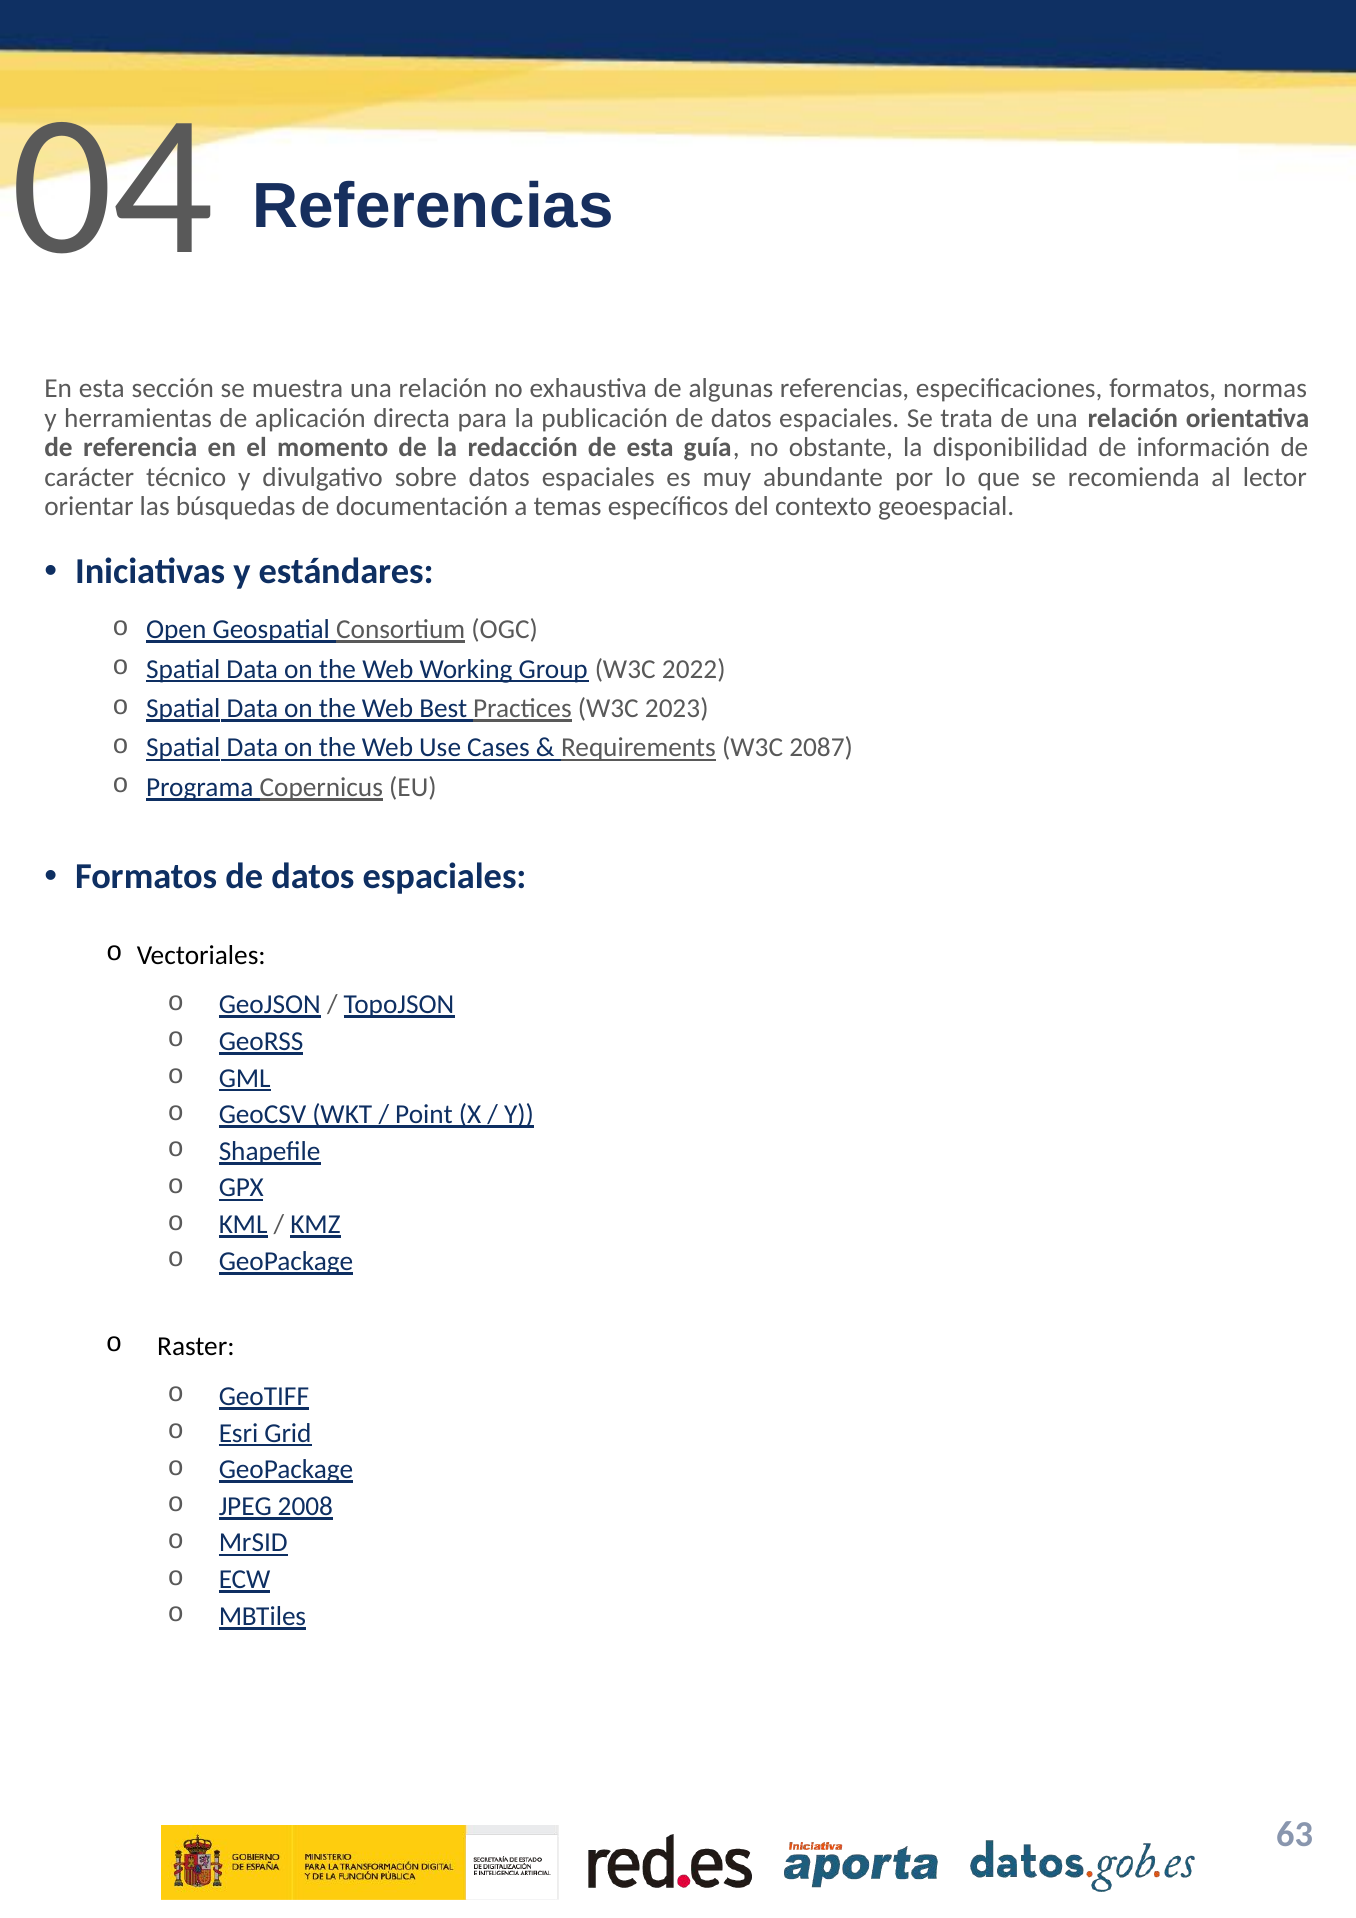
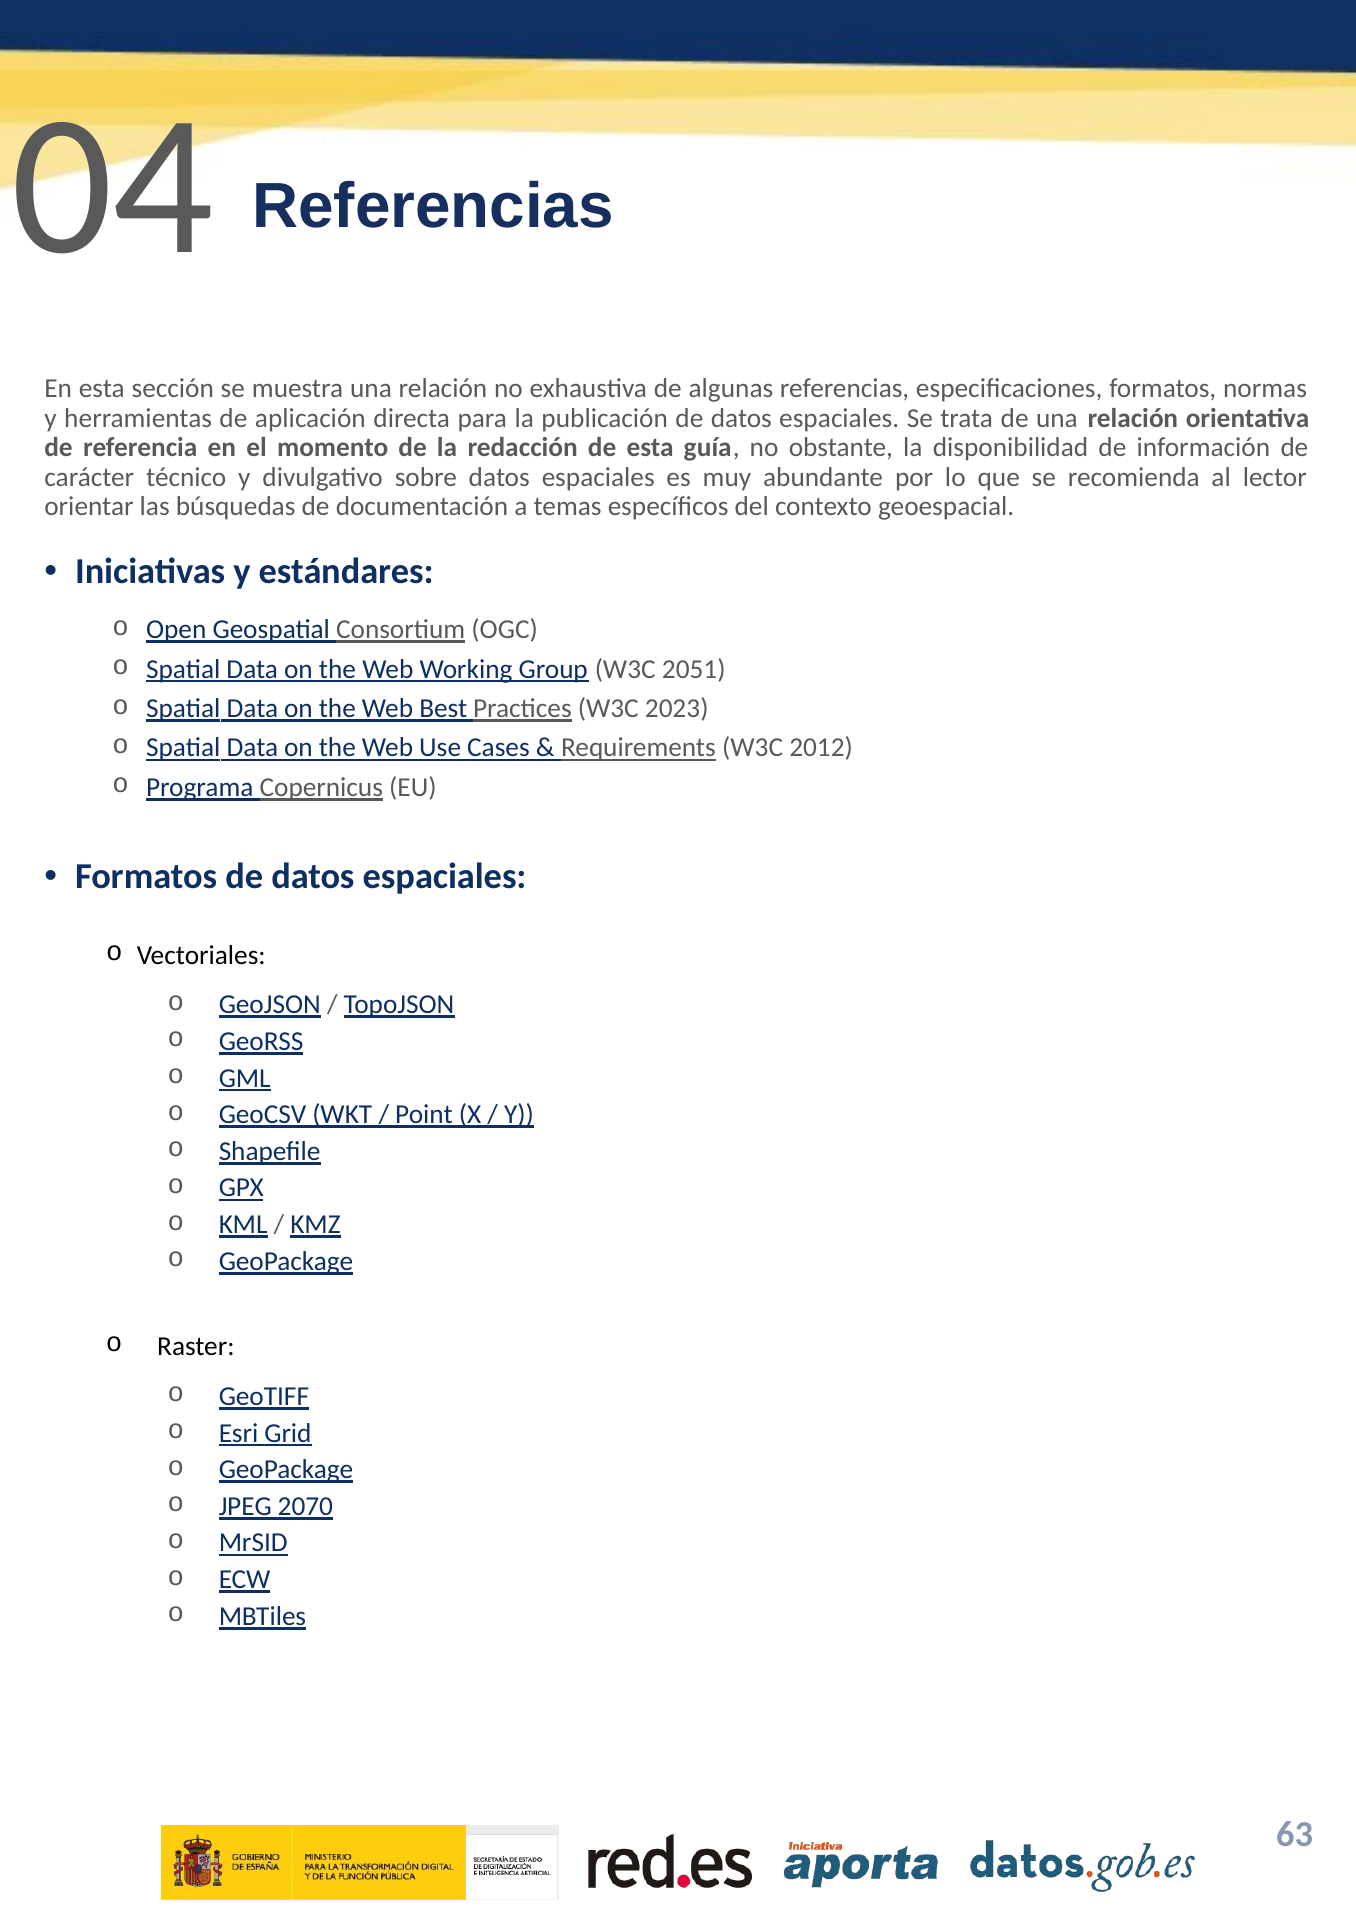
2022: 2022 -> 2051
2087: 2087 -> 2012
2008: 2008 -> 2070
